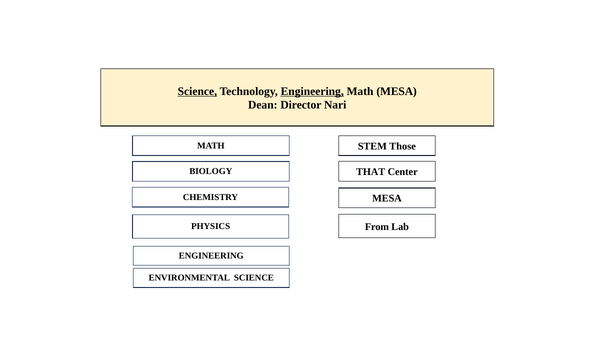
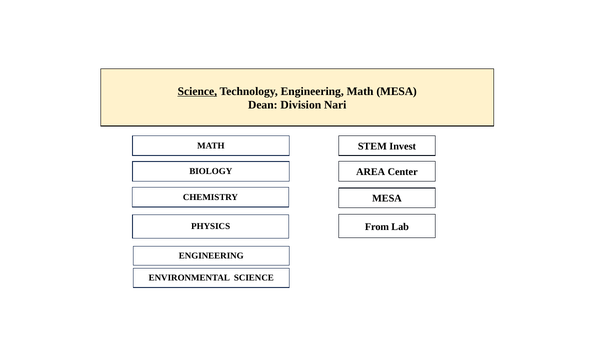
Engineering at (312, 91) underline: present -> none
Director: Director -> Division
Those: Those -> Invest
THAT: THAT -> AREA
